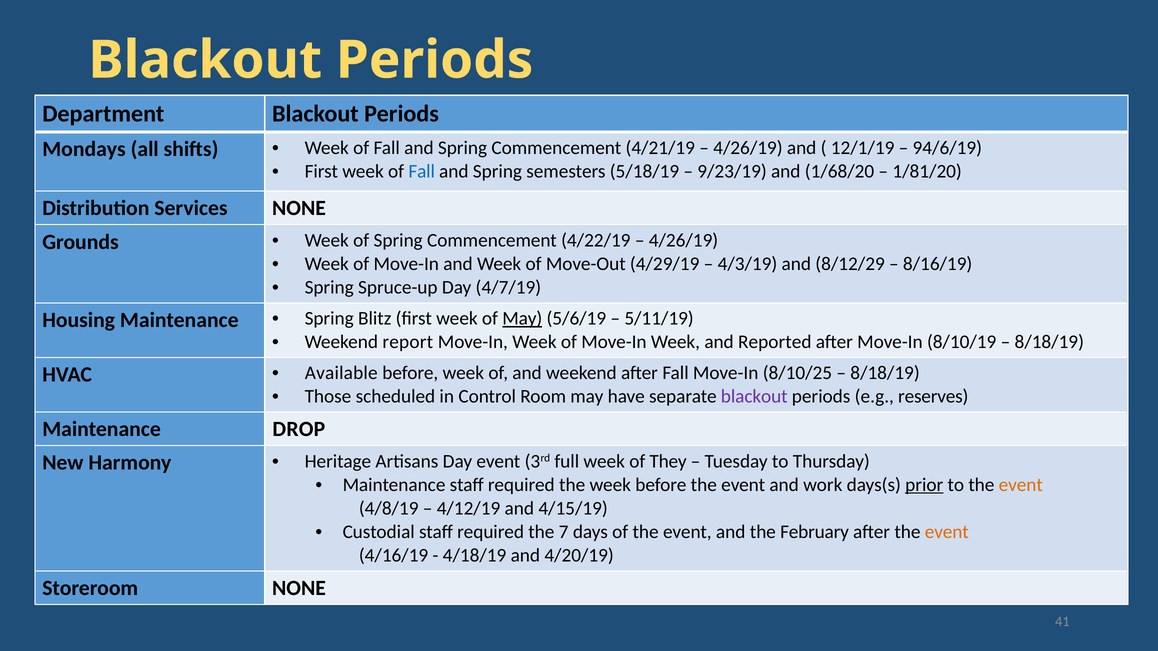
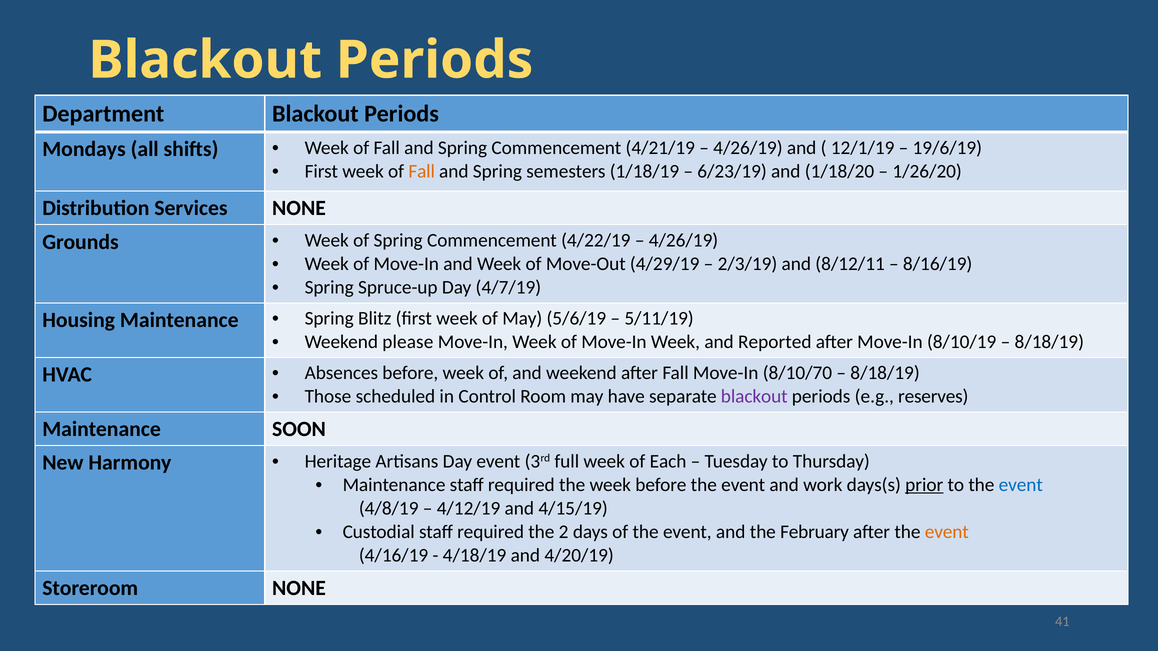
94/6/19: 94/6/19 -> 19/6/19
Fall at (422, 171) colour: blue -> orange
5/18/19: 5/18/19 -> 1/18/19
9/23/19: 9/23/19 -> 6/23/19
1/68/20: 1/68/20 -> 1/18/20
1/81/20: 1/81/20 -> 1/26/20
4/3/19: 4/3/19 -> 2/3/19
8/12/29: 8/12/29 -> 8/12/11
May at (522, 319) underline: present -> none
report: report -> please
Available: Available -> Absences
8/10/25: 8/10/25 -> 8/10/70
DROP: DROP -> SOON
They: They -> Each
event at (1021, 485) colour: orange -> blue
7: 7 -> 2
